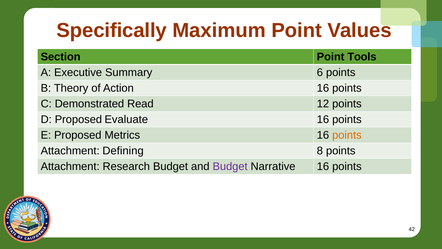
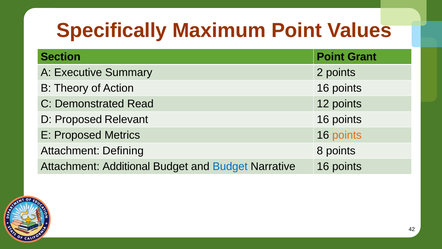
Tools: Tools -> Grant
6: 6 -> 2
Evaluate: Evaluate -> Relevant
Research: Research -> Additional
Budget at (230, 166) colour: purple -> blue
